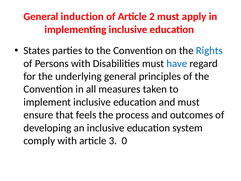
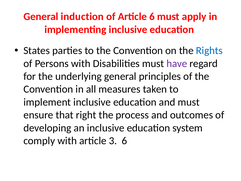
Article 2: 2 -> 6
have colour: blue -> purple
feels: feels -> right
3 0: 0 -> 6
